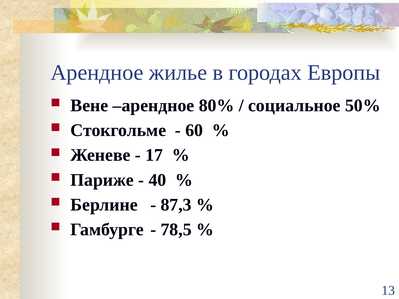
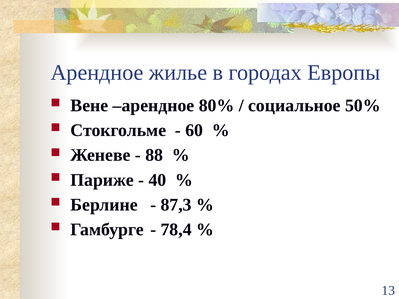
17: 17 -> 88
78,5: 78,5 -> 78,4
